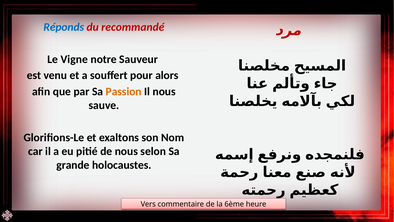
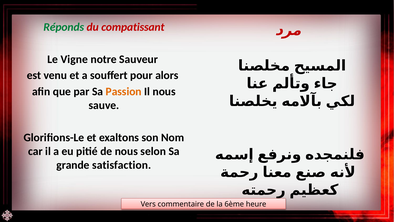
Réponds colour: blue -> green
recommandé: recommandé -> compatissant
holocaustes: holocaustes -> satisfaction
